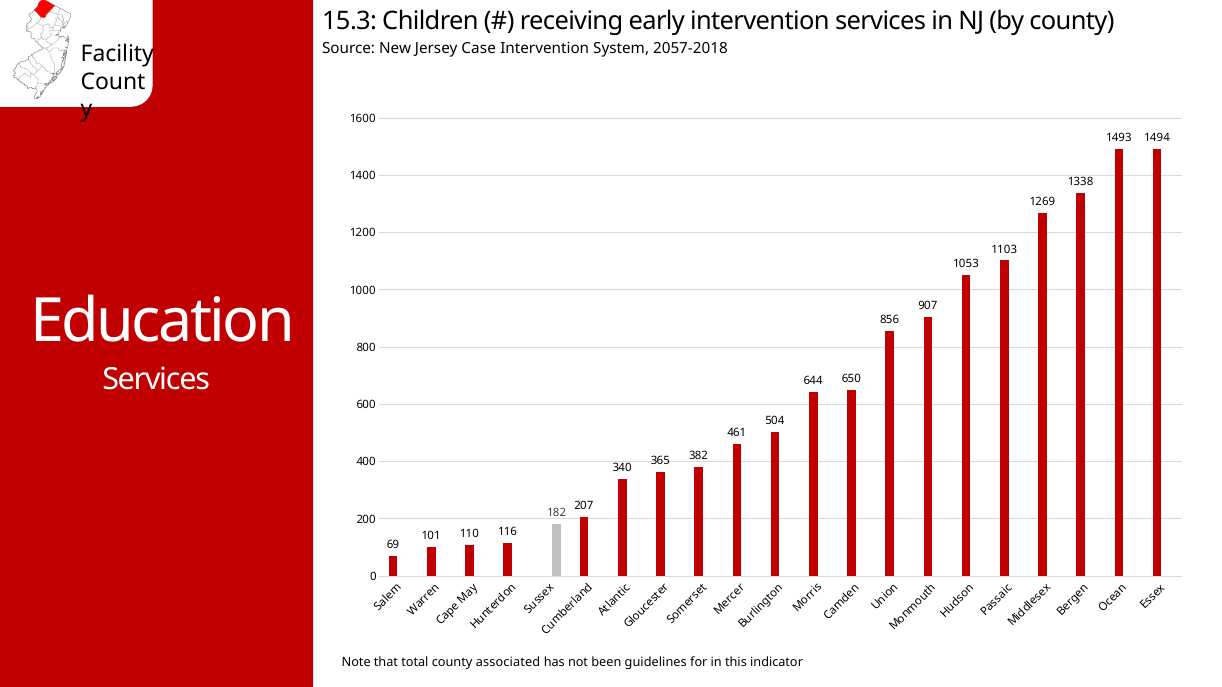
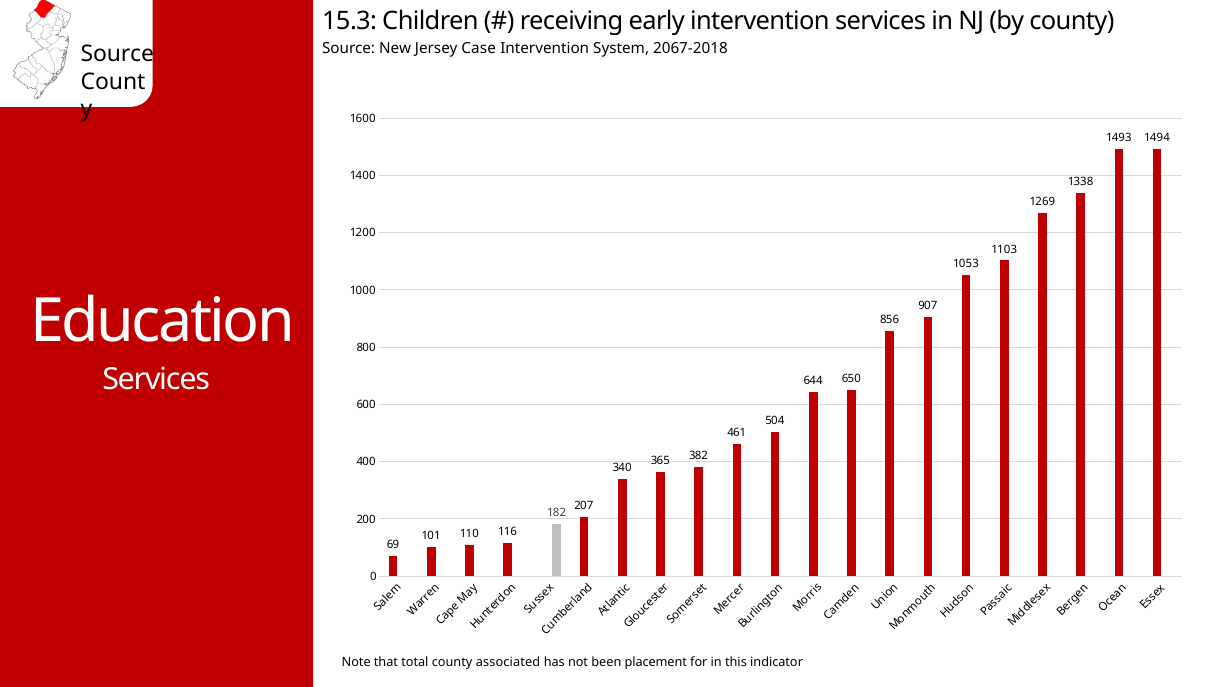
2057-2018: 2057-2018 -> 2067-2018
Facility at (117, 54): Facility -> Source
guidelines: guidelines -> placement
